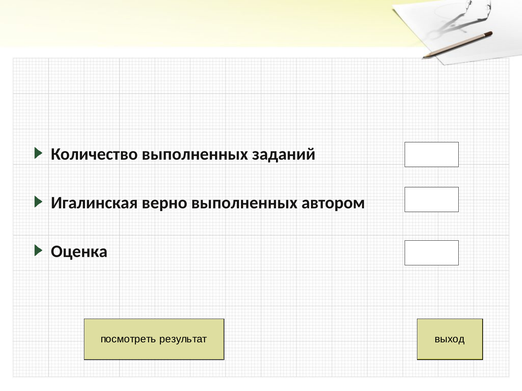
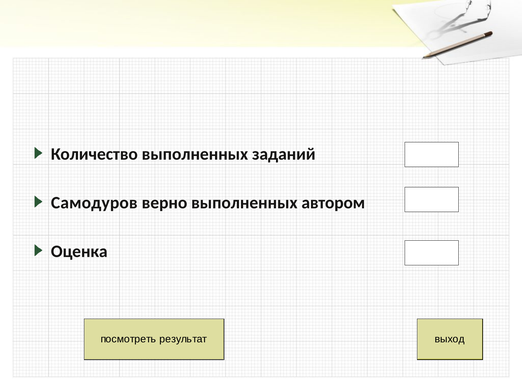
Игалинская: Игалинская -> Самодуров
